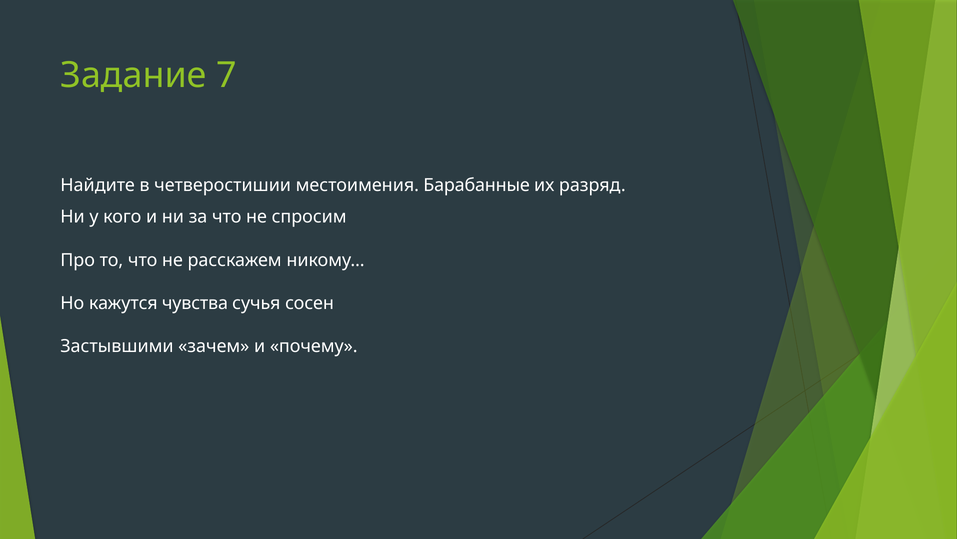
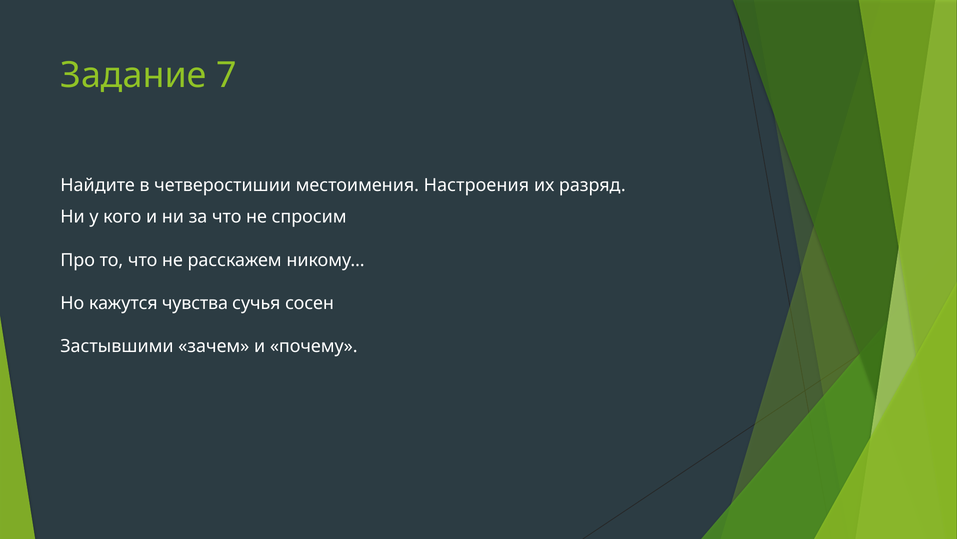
Барабанные: Барабанные -> Настроения
